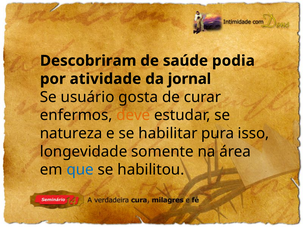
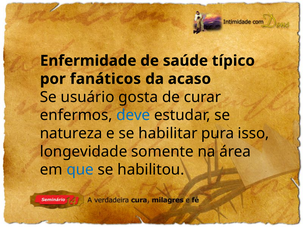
Descobriram: Descobriram -> Enfermidade
podia: podia -> típico
atividade: atividade -> fanáticos
jornal: jornal -> acaso
deve colour: orange -> blue
